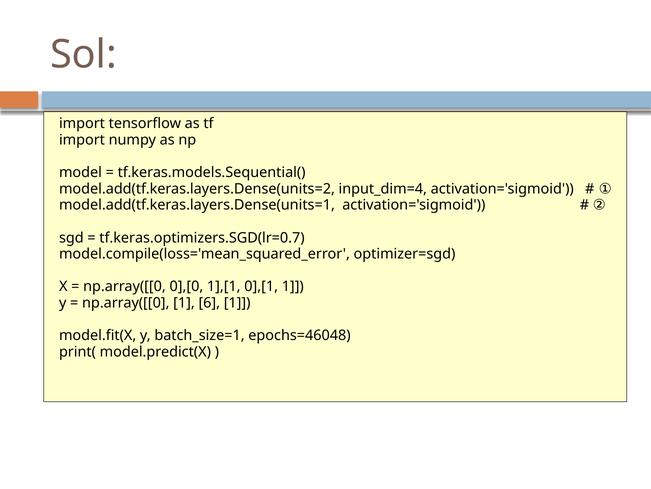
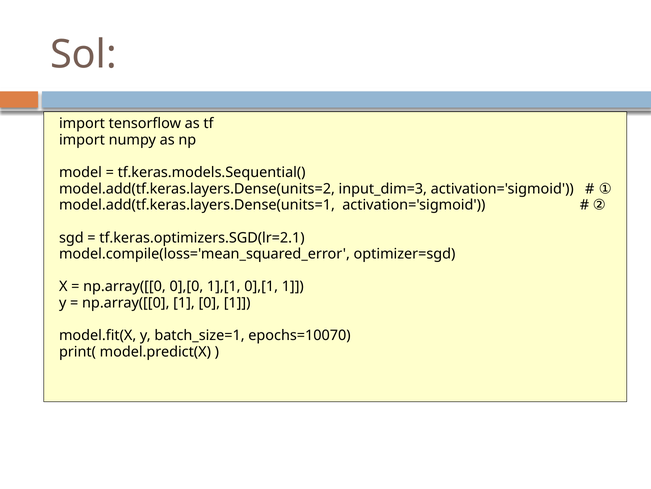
input_dim=4: input_dim=4 -> input_dim=3
tf.keras.optimizers.SGD(lr=0.7: tf.keras.optimizers.SGD(lr=0.7 -> tf.keras.optimizers.SGD(lr=2.1
6: 6 -> 0
epochs=46048: epochs=46048 -> epochs=10070
